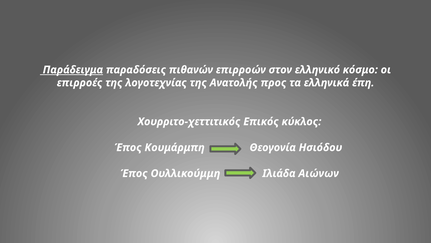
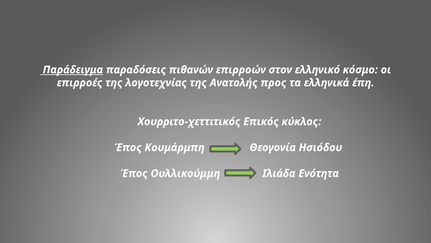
Αιώνων: Αιώνων -> Ενότητα
